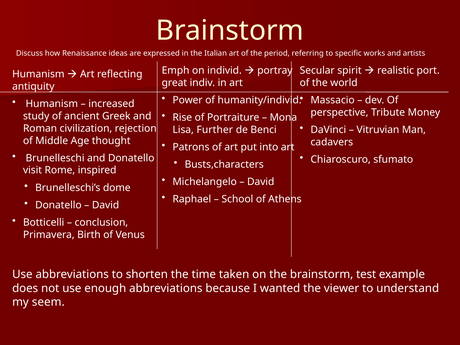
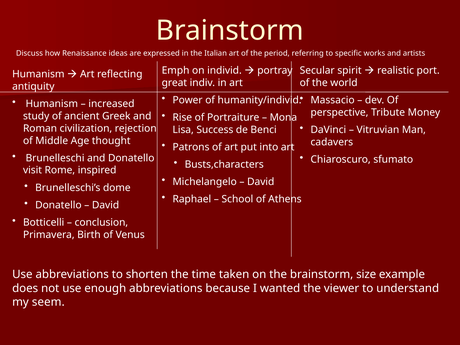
Further: Further -> Success
test: test -> size
